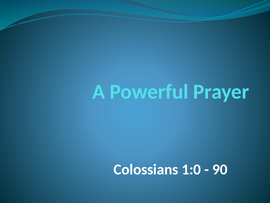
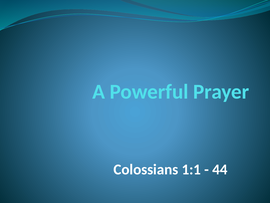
1:0: 1:0 -> 1:1
90: 90 -> 44
